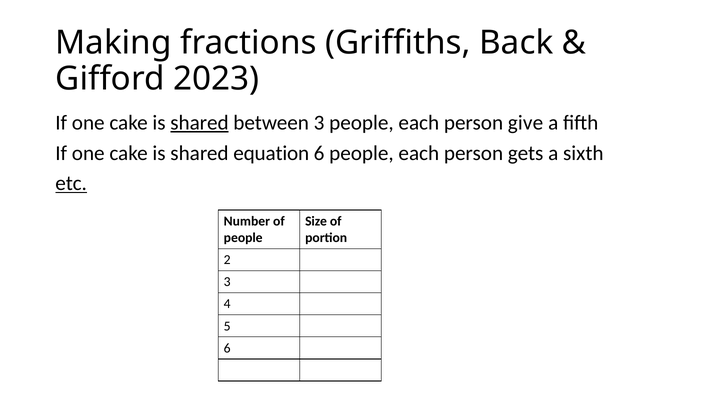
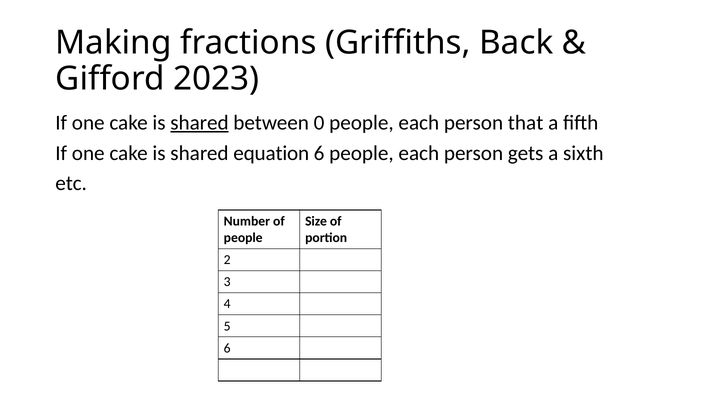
between 3: 3 -> 0
give: give -> that
etc underline: present -> none
